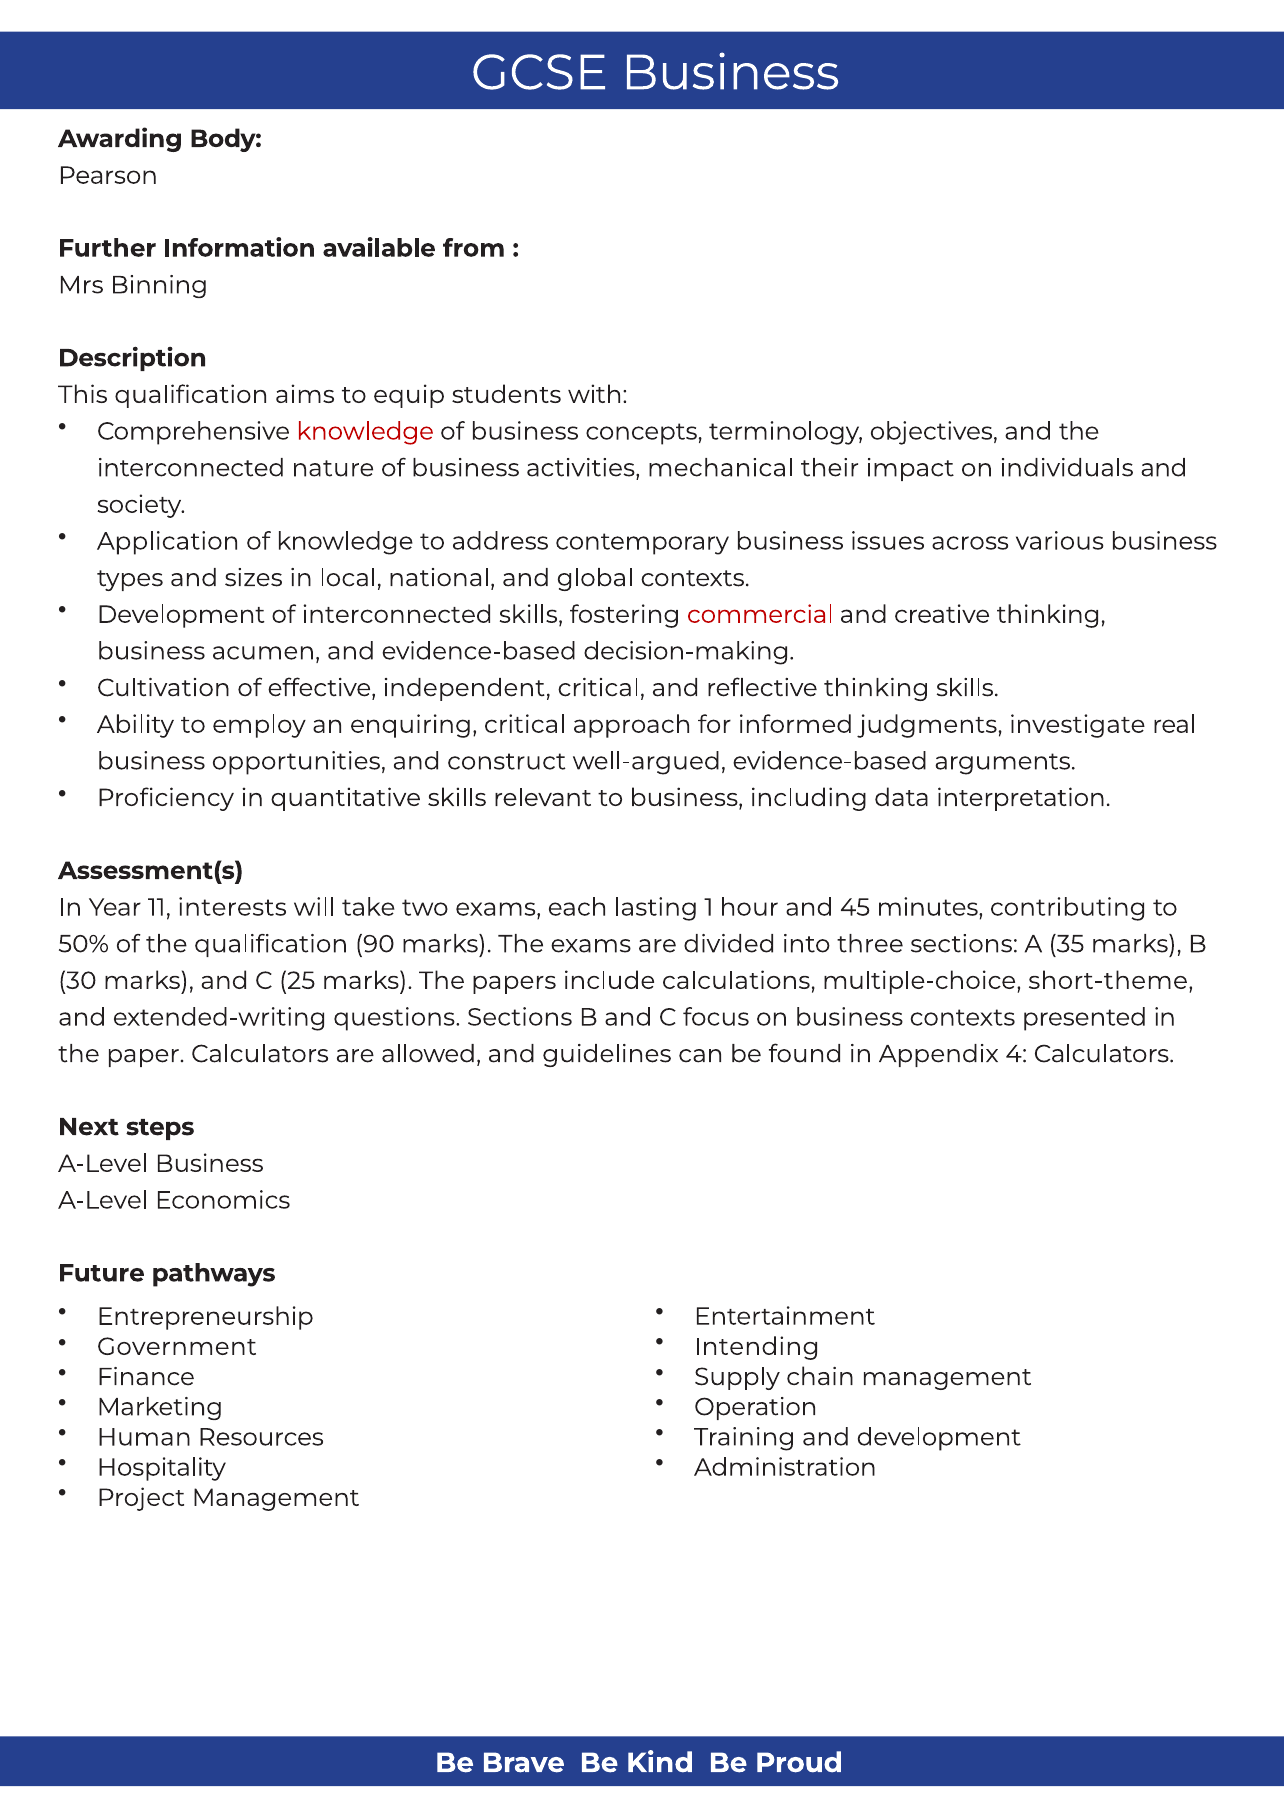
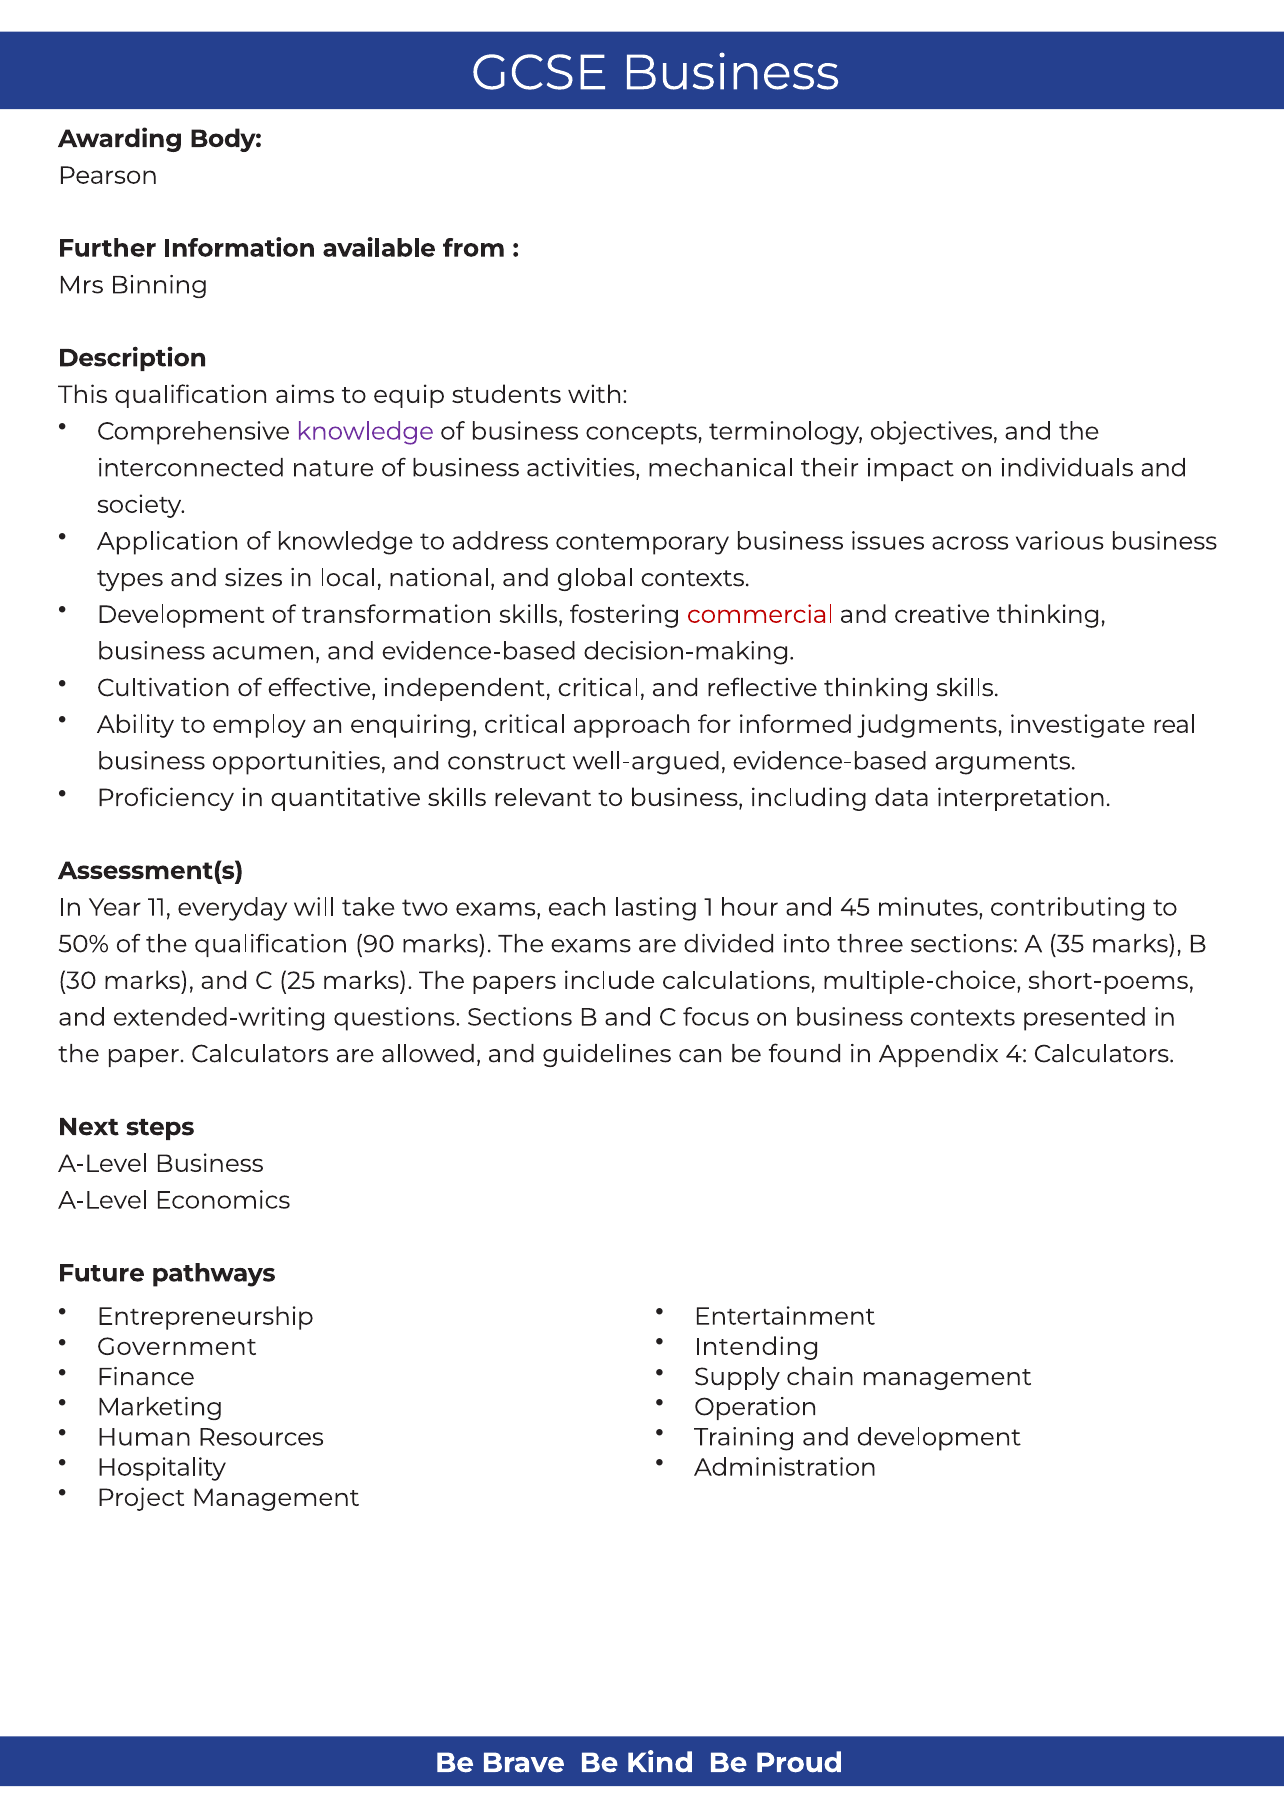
knowledge at (365, 431) colour: red -> purple
of interconnected: interconnected -> transformation
interests: interests -> everyday
short-theme: short-theme -> short-poems
